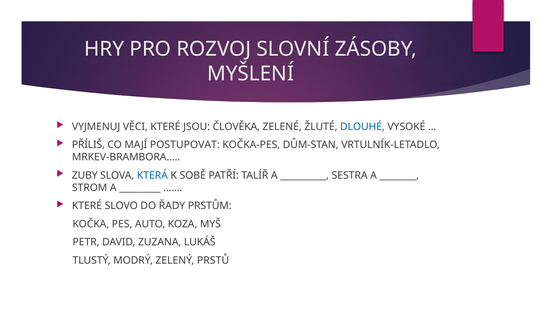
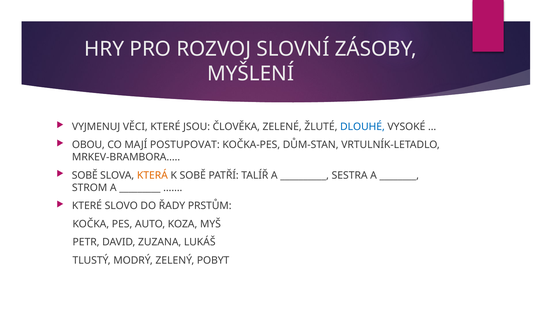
PŘÍLIŠ: PŘÍLIŠ -> OBOU
ZUBY at (85, 176): ZUBY -> SOBĚ
KTERÁ colour: blue -> orange
PRSTŮ: PRSTŮ -> POBYT
